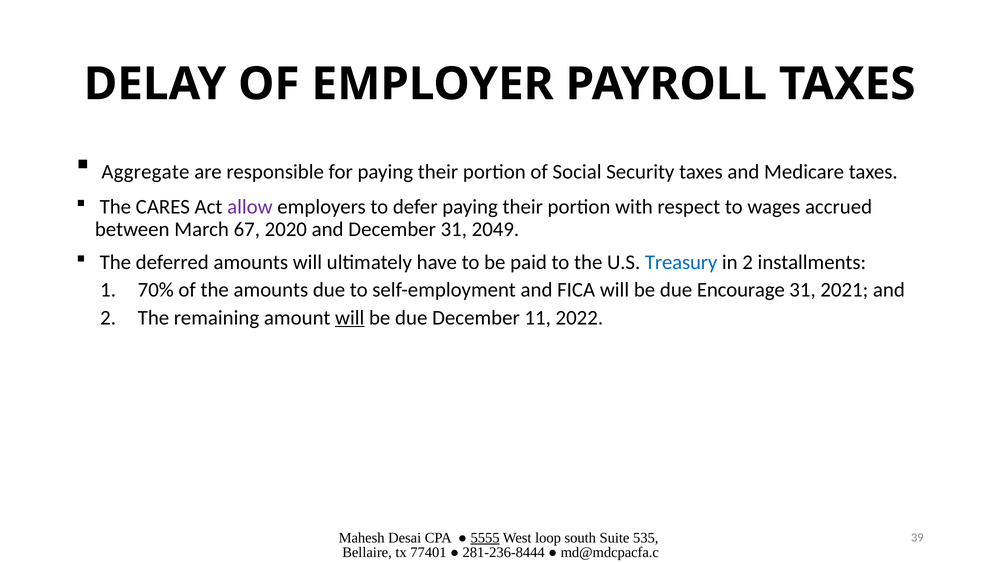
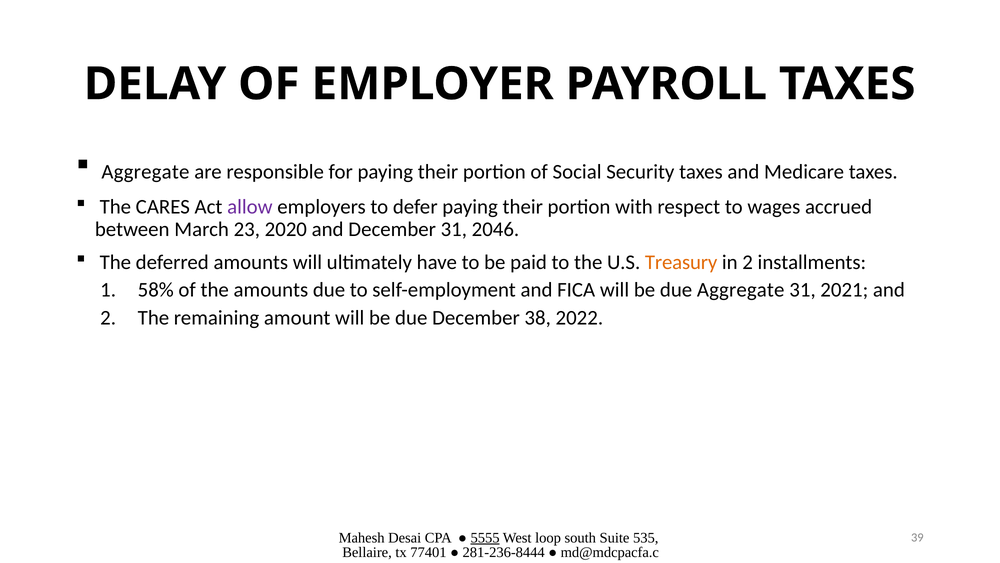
67: 67 -> 23
2049: 2049 -> 2046
Treasury colour: blue -> orange
70%: 70% -> 58%
due Encourage: Encourage -> Aggregate
will at (350, 317) underline: present -> none
11: 11 -> 38
